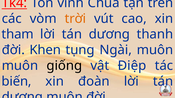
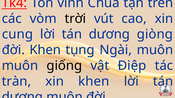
trời colour: orange -> black
tham: tham -> cung
thanh: thanh -> giòng
biến: biến -> tràn
xin đoàn: đoàn -> khen
